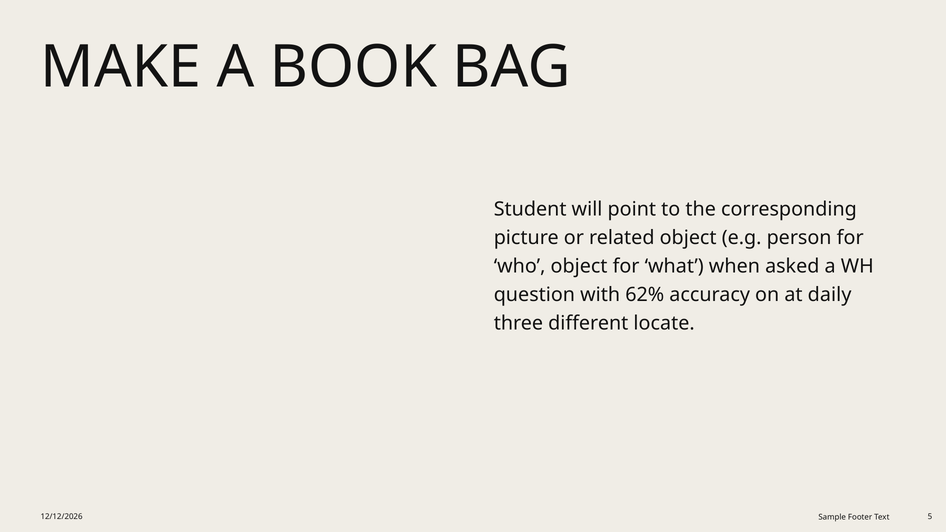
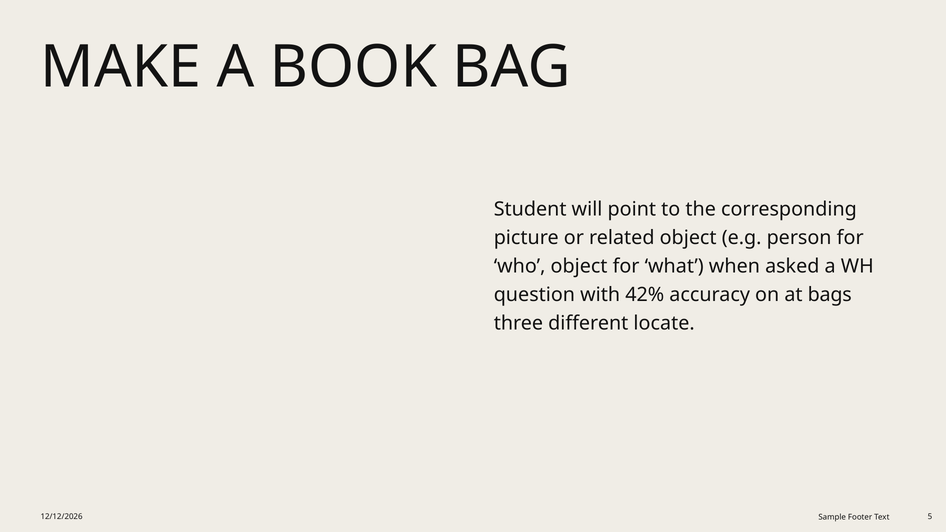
62%: 62% -> 42%
daily: daily -> bags
